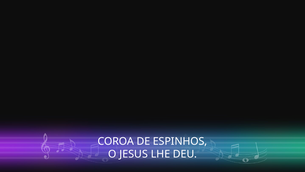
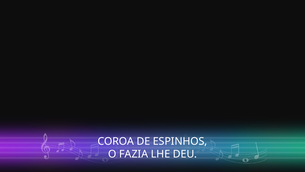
JESUS: JESUS -> FAZIA
